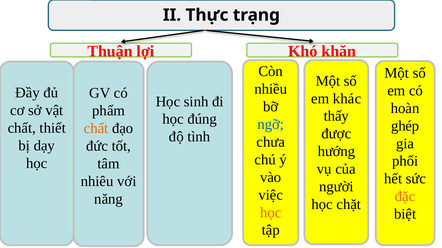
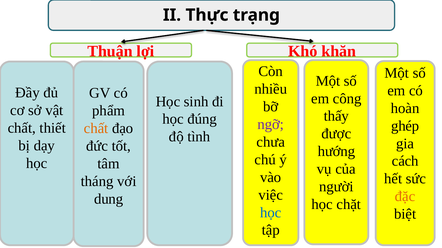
khác: khác -> công
ngỡ colour: blue -> purple
phối: phối -> cách
nhiêu: nhiêu -> tháng
năng: năng -> dung
học at (271, 213) colour: orange -> blue
